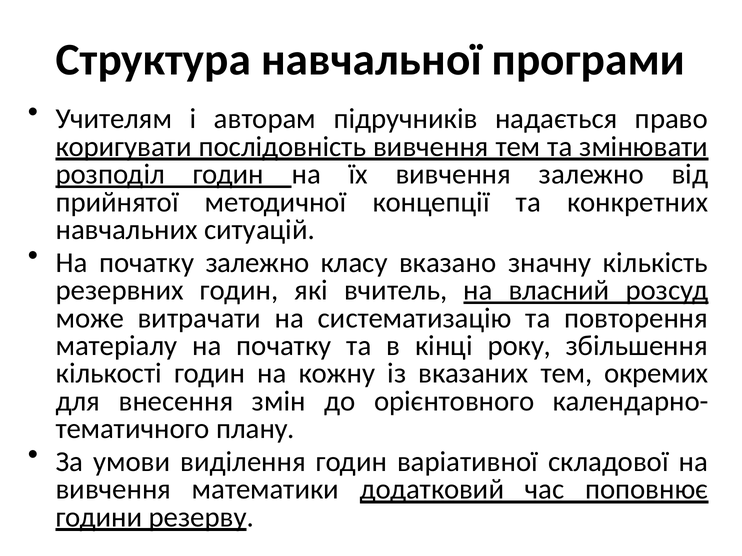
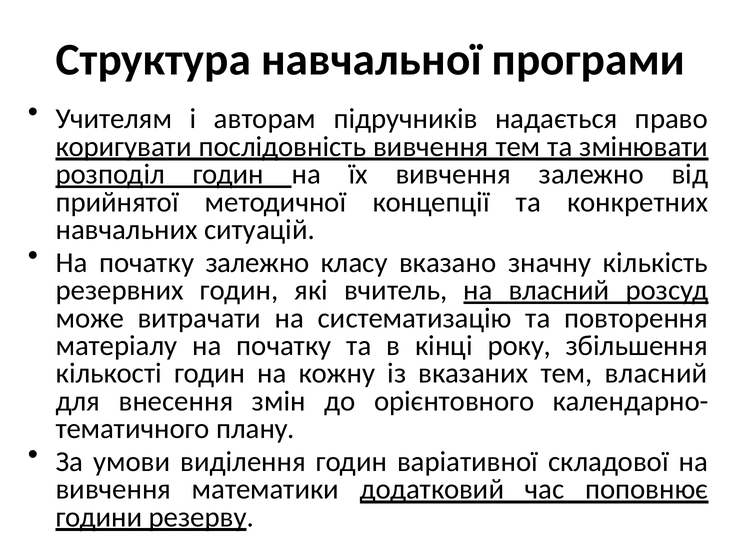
тем окремих: окремих -> власний
